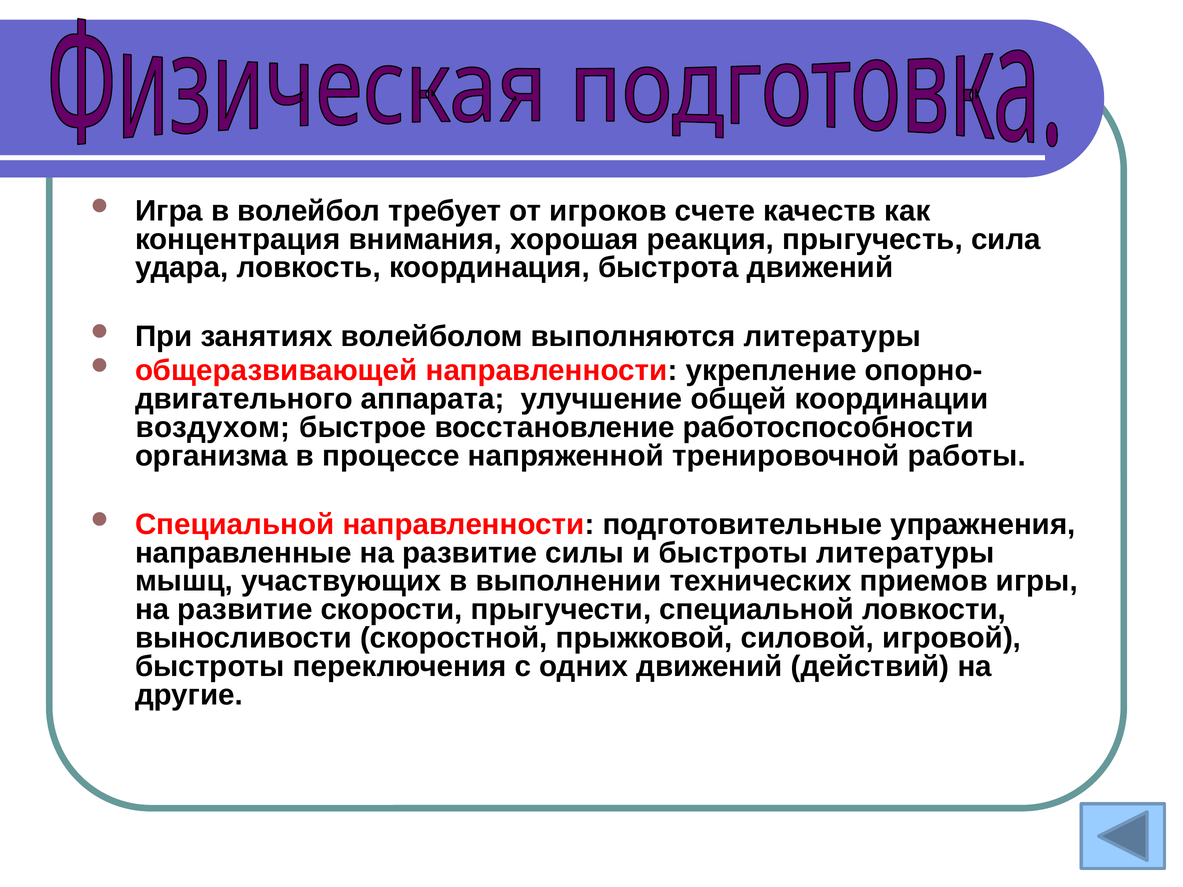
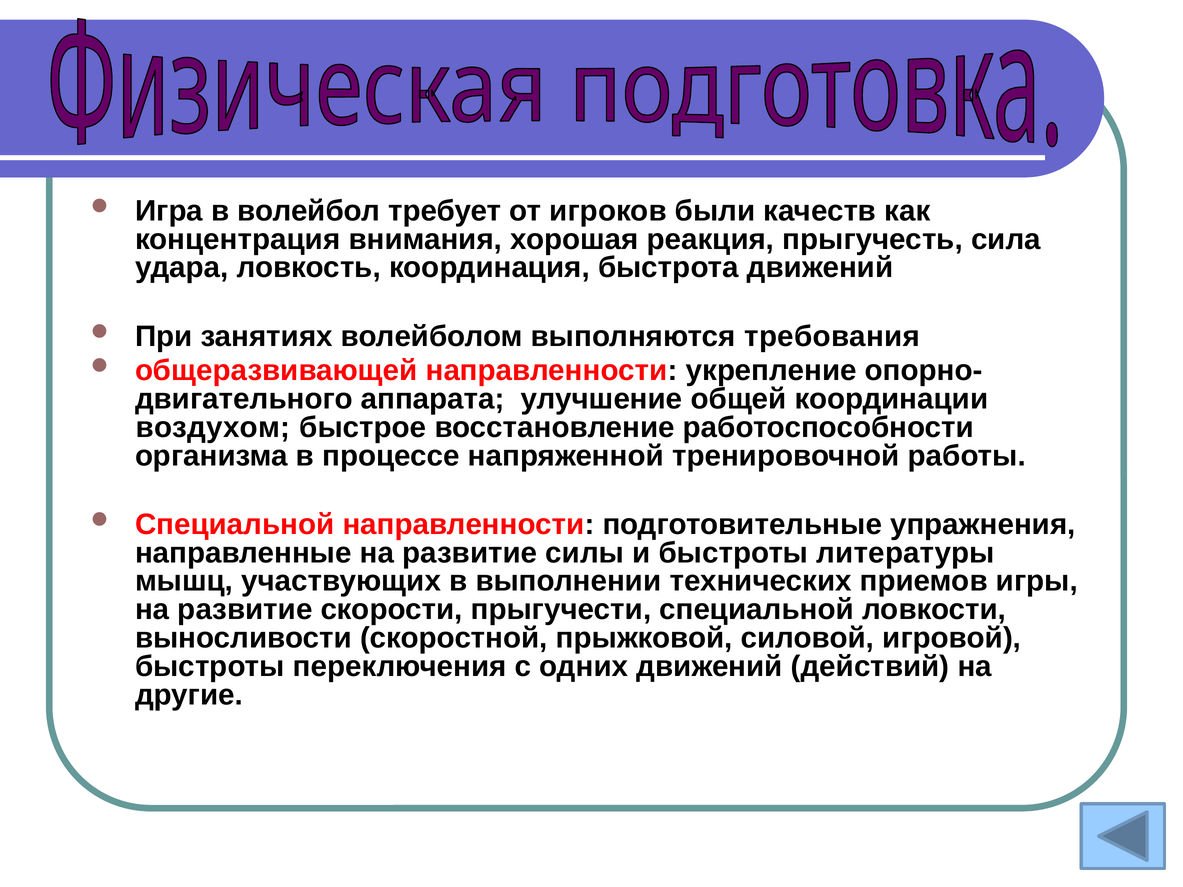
счете: счете -> были
выполняются литературы: литературы -> требования
